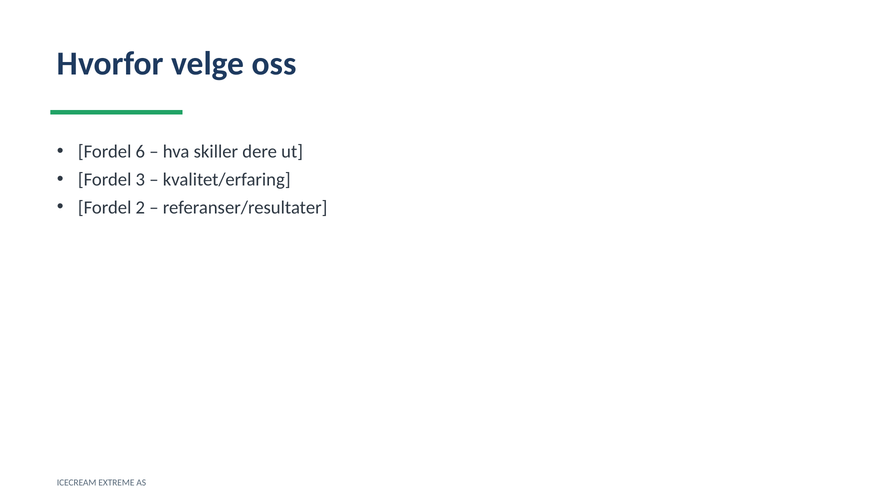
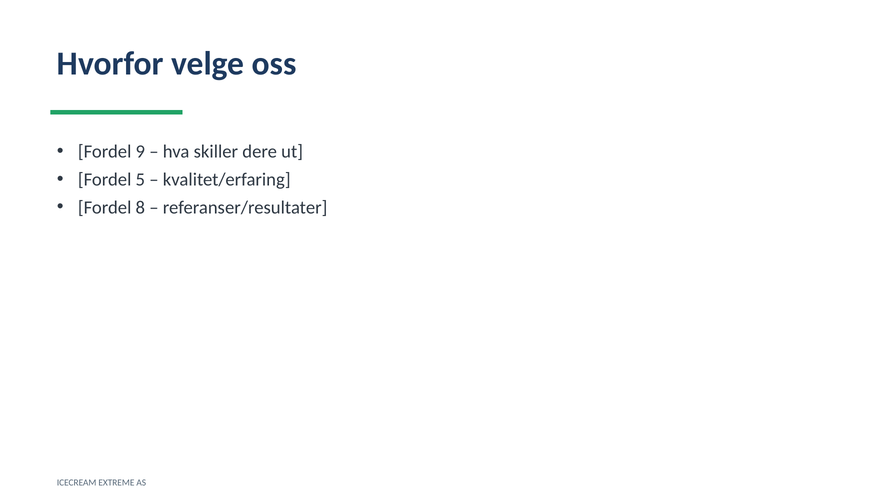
6: 6 -> 9
3: 3 -> 5
2: 2 -> 8
